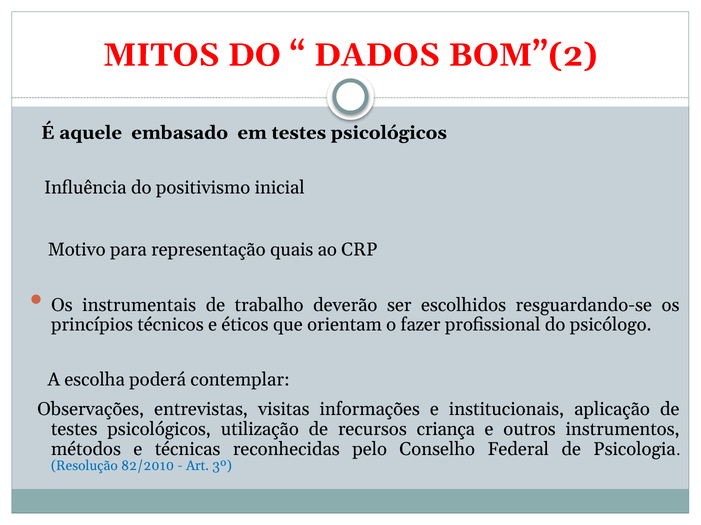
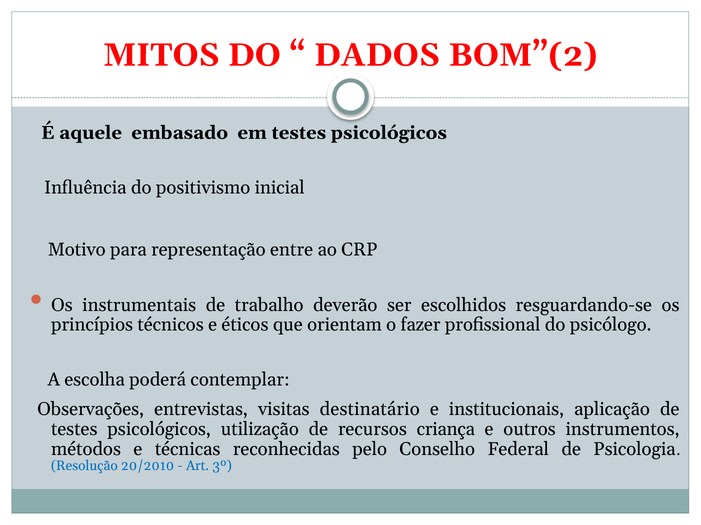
quais: quais -> entre
informações: informações -> destinatário
82/2010: 82/2010 -> 20/2010
